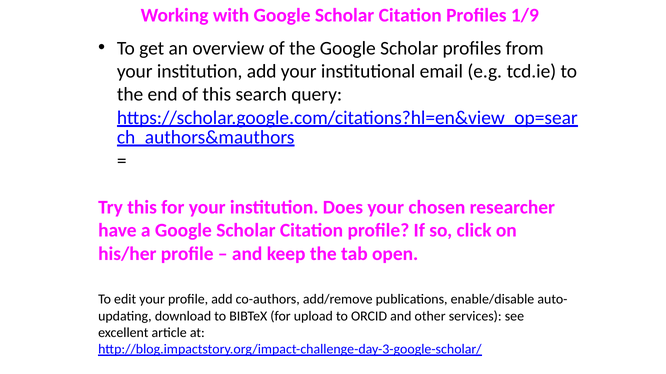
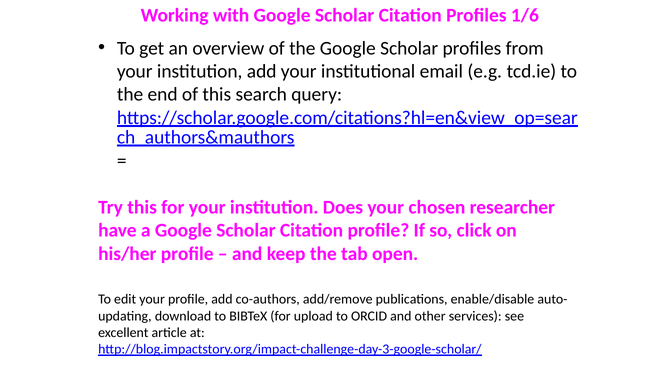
1/9: 1/9 -> 1/6
